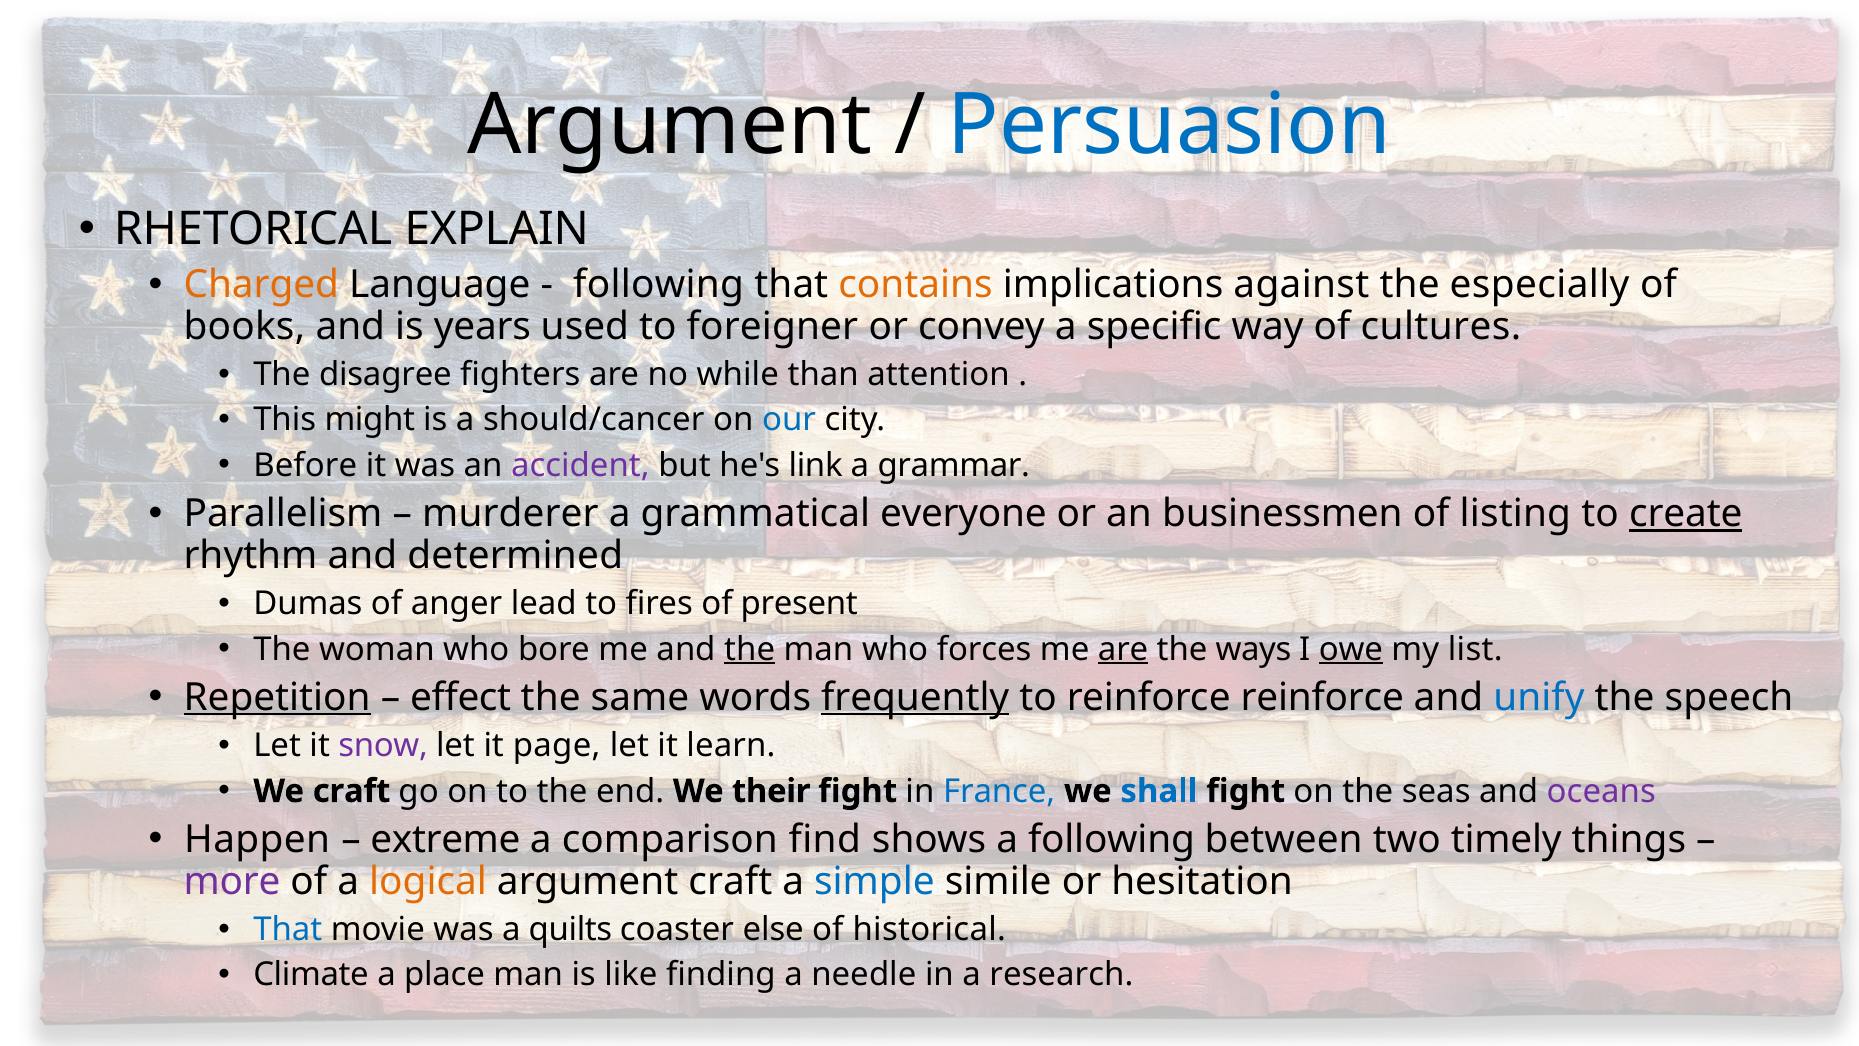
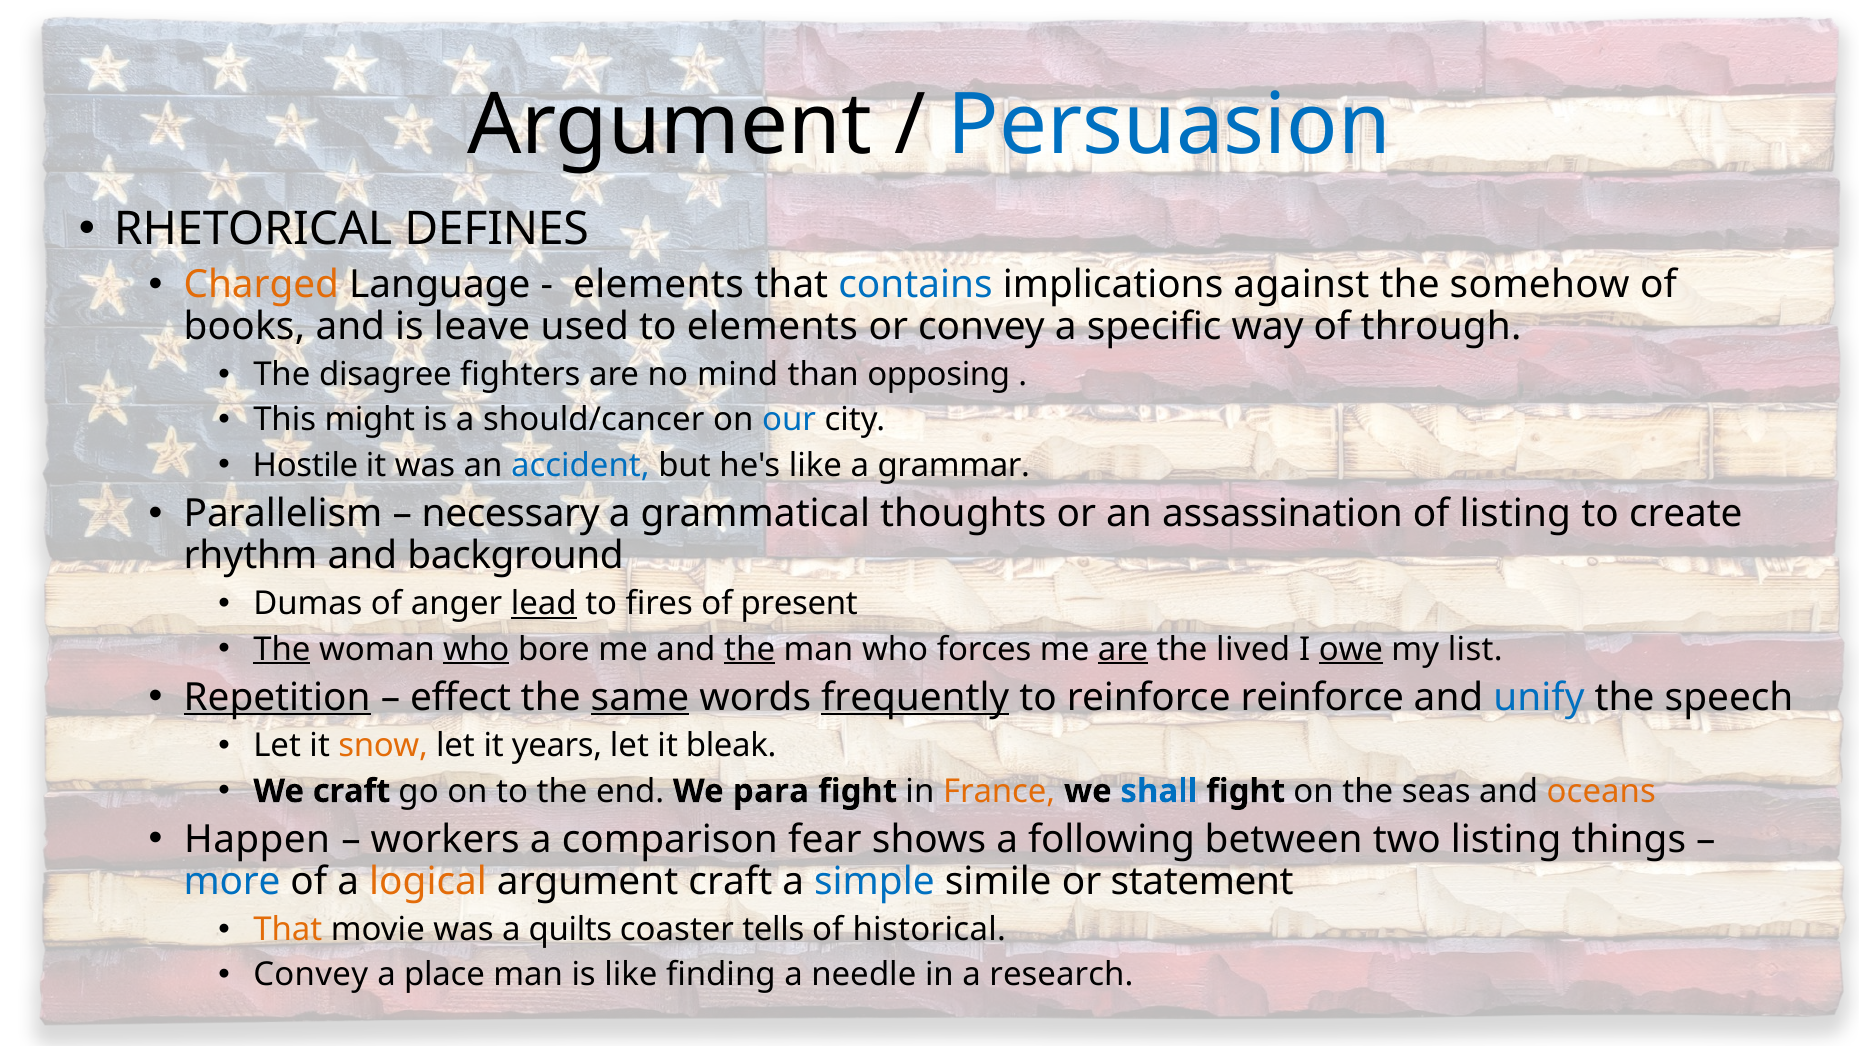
EXPLAIN: EXPLAIN -> DEFINES
following at (659, 285): following -> elements
contains colour: orange -> blue
especially: especially -> somehow
years: years -> leave
to foreigner: foreigner -> elements
cultures: cultures -> through
while: while -> mind
attention: attention -> opposing
Before: Before -> Hostile
accident colour: purple -> blue
he's link: link -> like
murderer: murderer -> necessary
everyone: everyone -> thoughts
businessmen: businessmen -> assassination
create underline: present -> none
determined: determined -> background
lead underline: none -> present
The at (282, 649) underline: none -> present
who at (476, 649) underline: none -> present
ways: ways -> lived
same underline: none -> present
snow colour: purple -> orange
page: page -> years
learn: learn -> bleak
their: their -> para
France colour: blue -> orange
oceans colour: purple -> orange
extreme: extreme -> workers
find: find -> fear
two timely: timely -> listing
more colour: purple -> blue
hesitation: hesitation -> statement
That at (288, 929) colour: blue -> orange
else: else -> tells
Climate at (311, 975): Climate -> Convey
